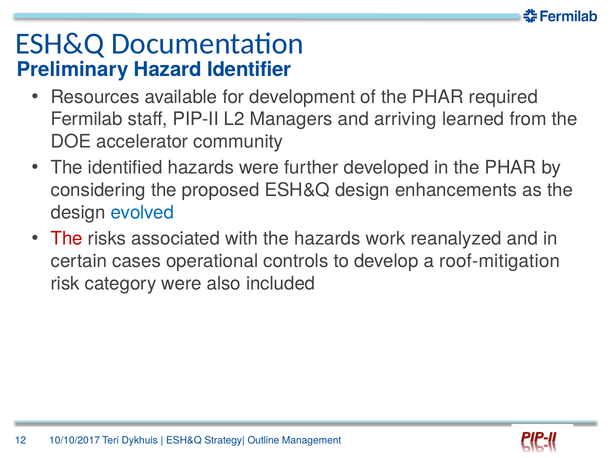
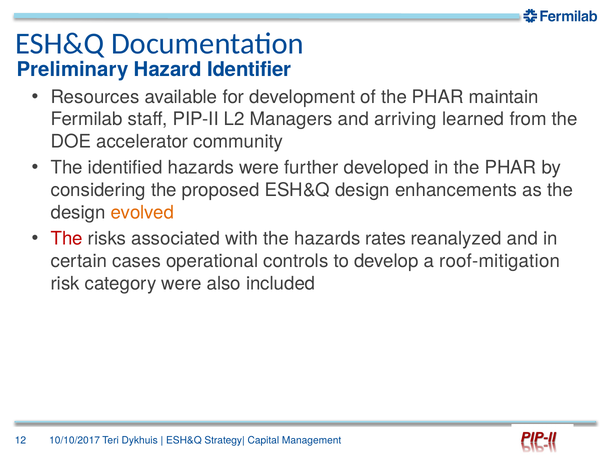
required: required -> maintain
evolved colour: blue -> orange
work: work -> rates
Outline: Outline -> Capital
